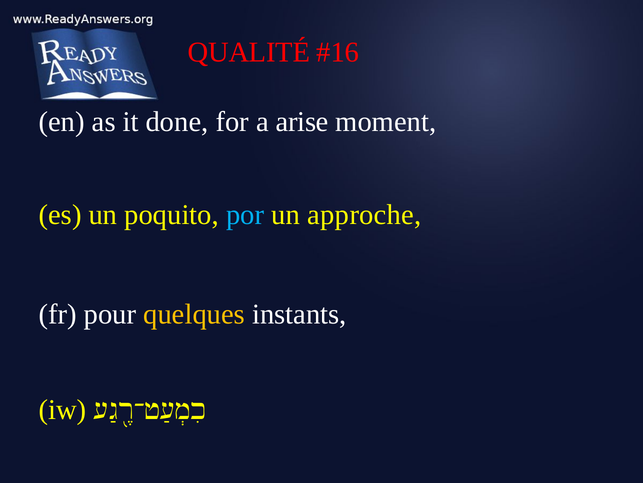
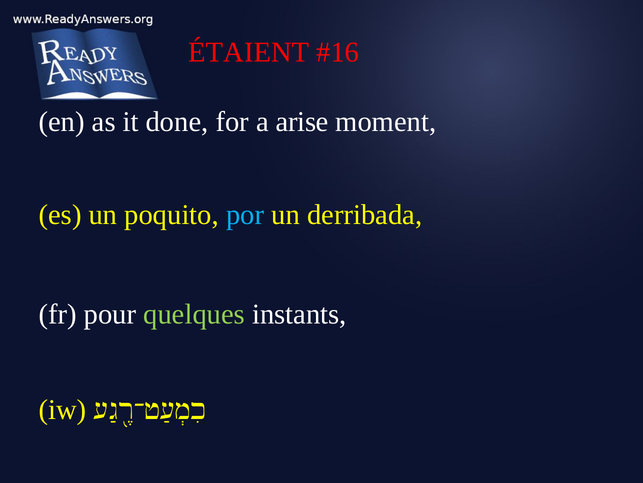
QUALITÉ: QUALITÉ -> ÉTAIENT
approche: approche -> derribada
quelques colour: yellow -> light green
